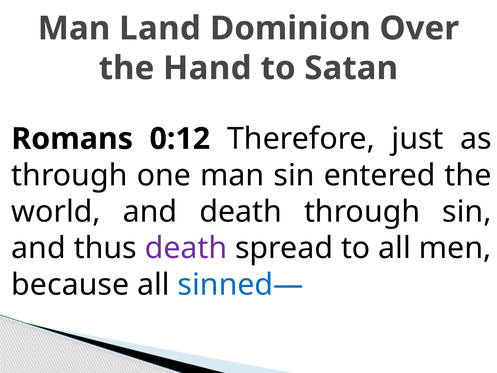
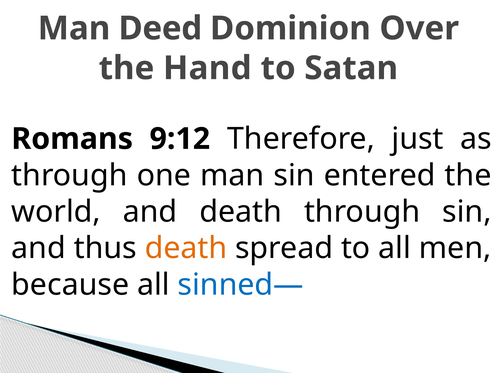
Land: Land -> Deed
0:12: 0:12 -> 9:12
death at (186, 248) colour: purple -> orange
